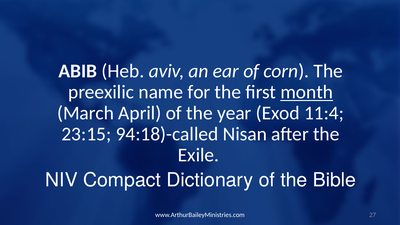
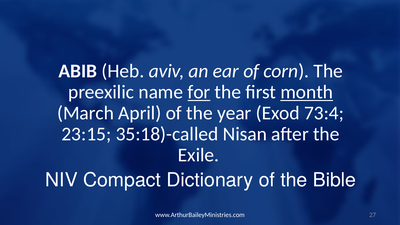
for underline: none -> present
11:4: 11:4 -> 73:4
94:18)-called: 94:18)-called -> 35:18)-called
